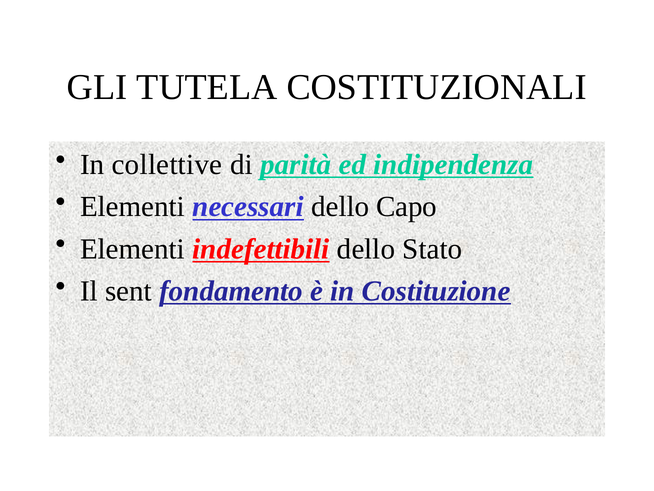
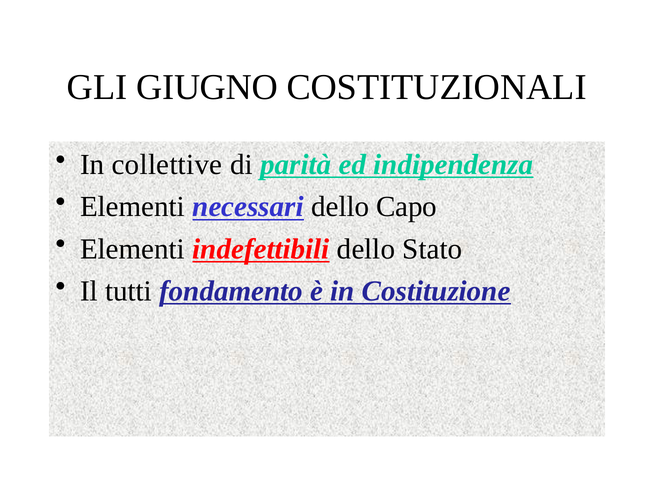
TUTELA: TUTELA -> GIUGNO
sent: sent -> tutti
